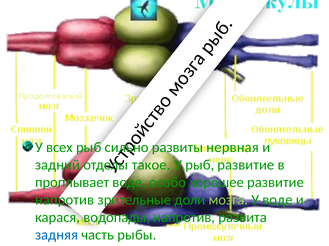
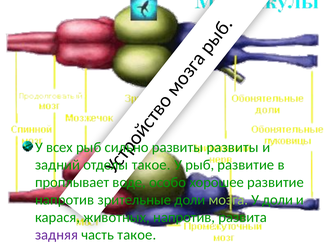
развиты нервная: нервная -> развиты
У воде: воде -> доли
водопады: водопады -> животных
задняя colour: blue -> purple
часть рыбы: рыбы -> такое
